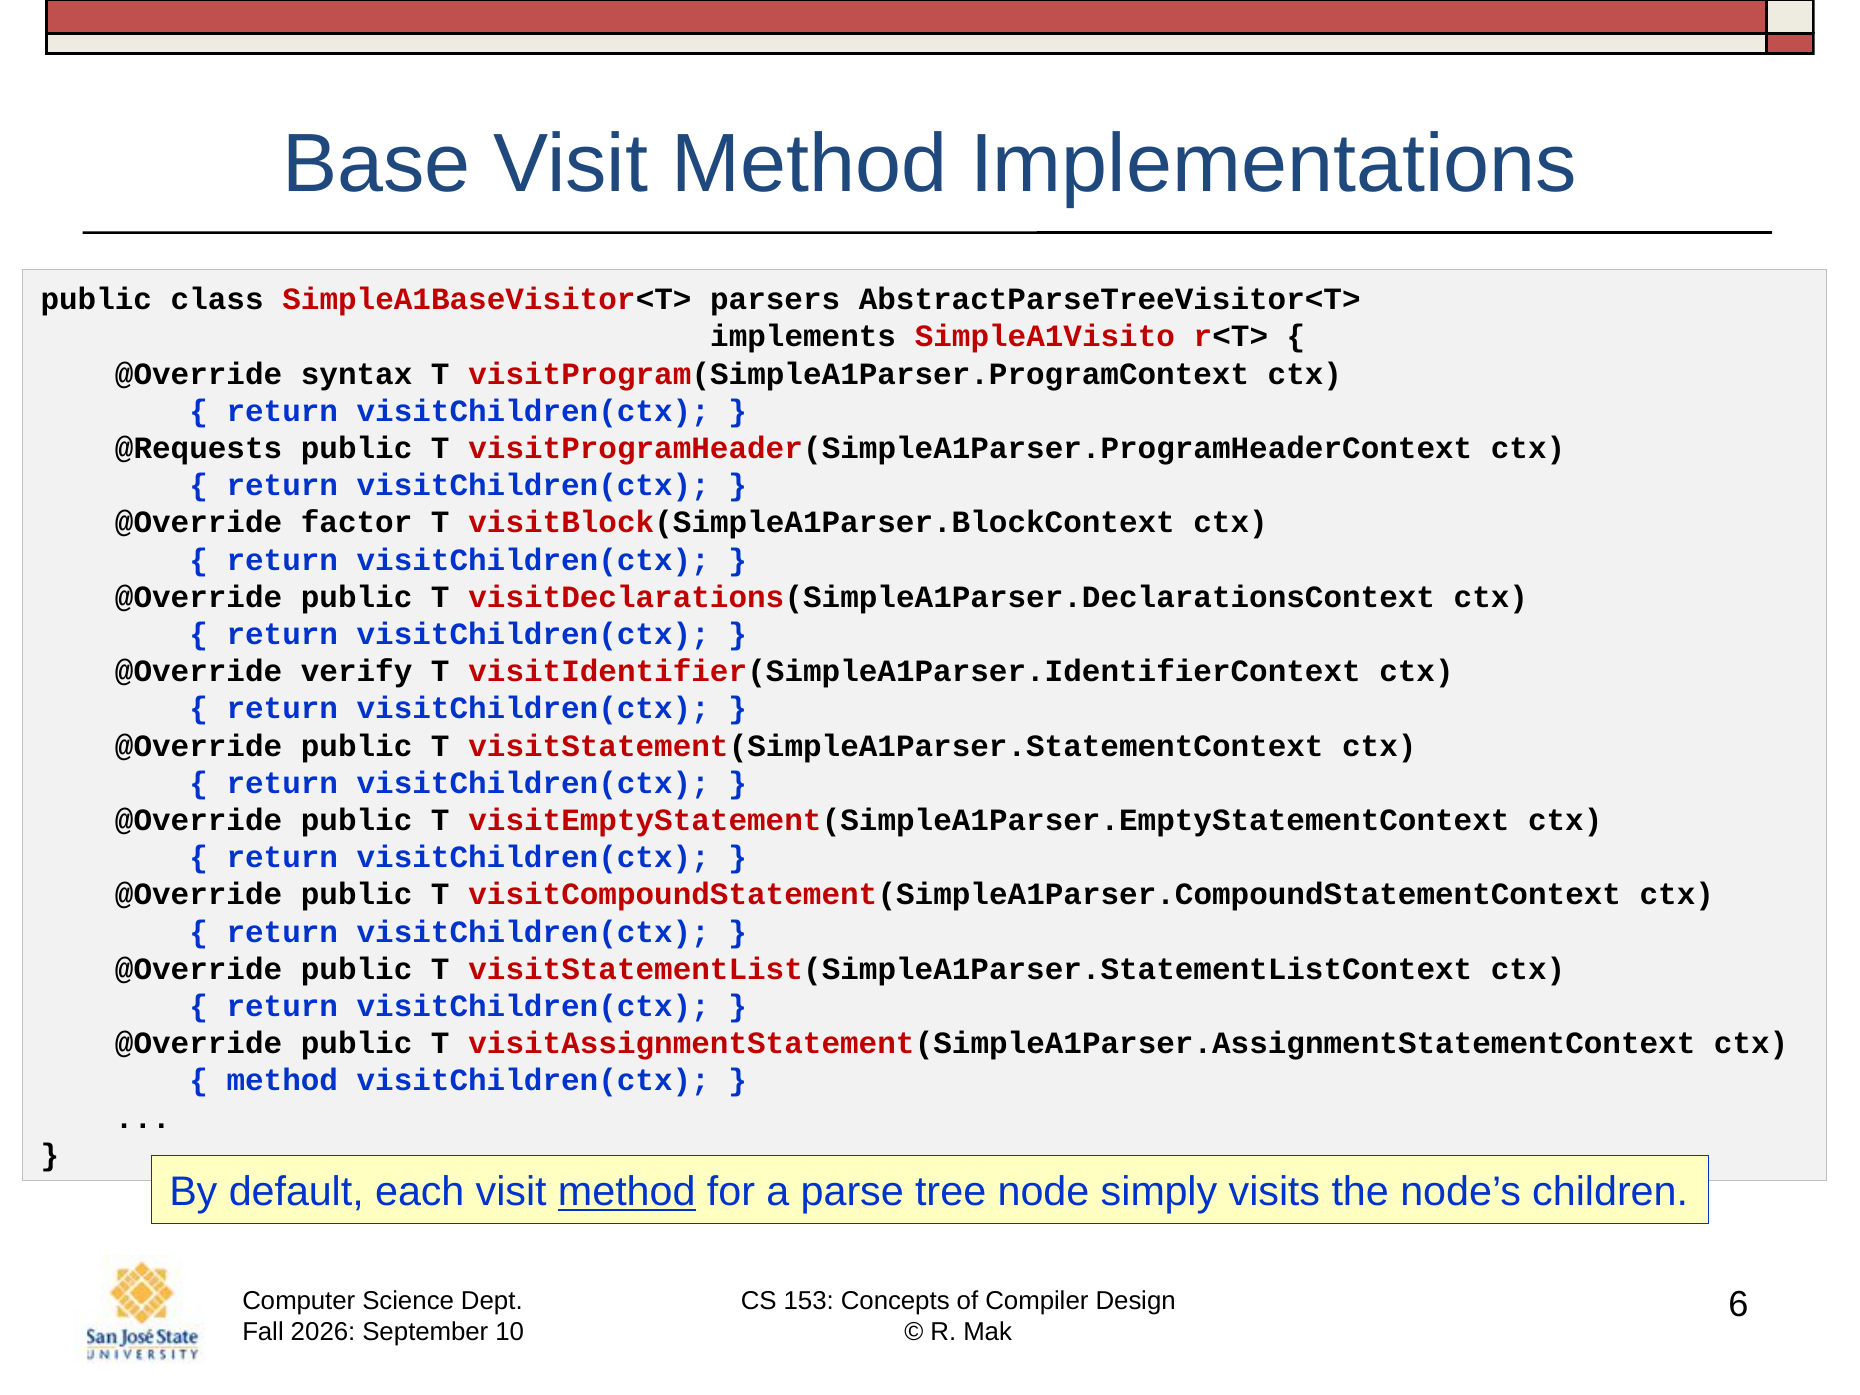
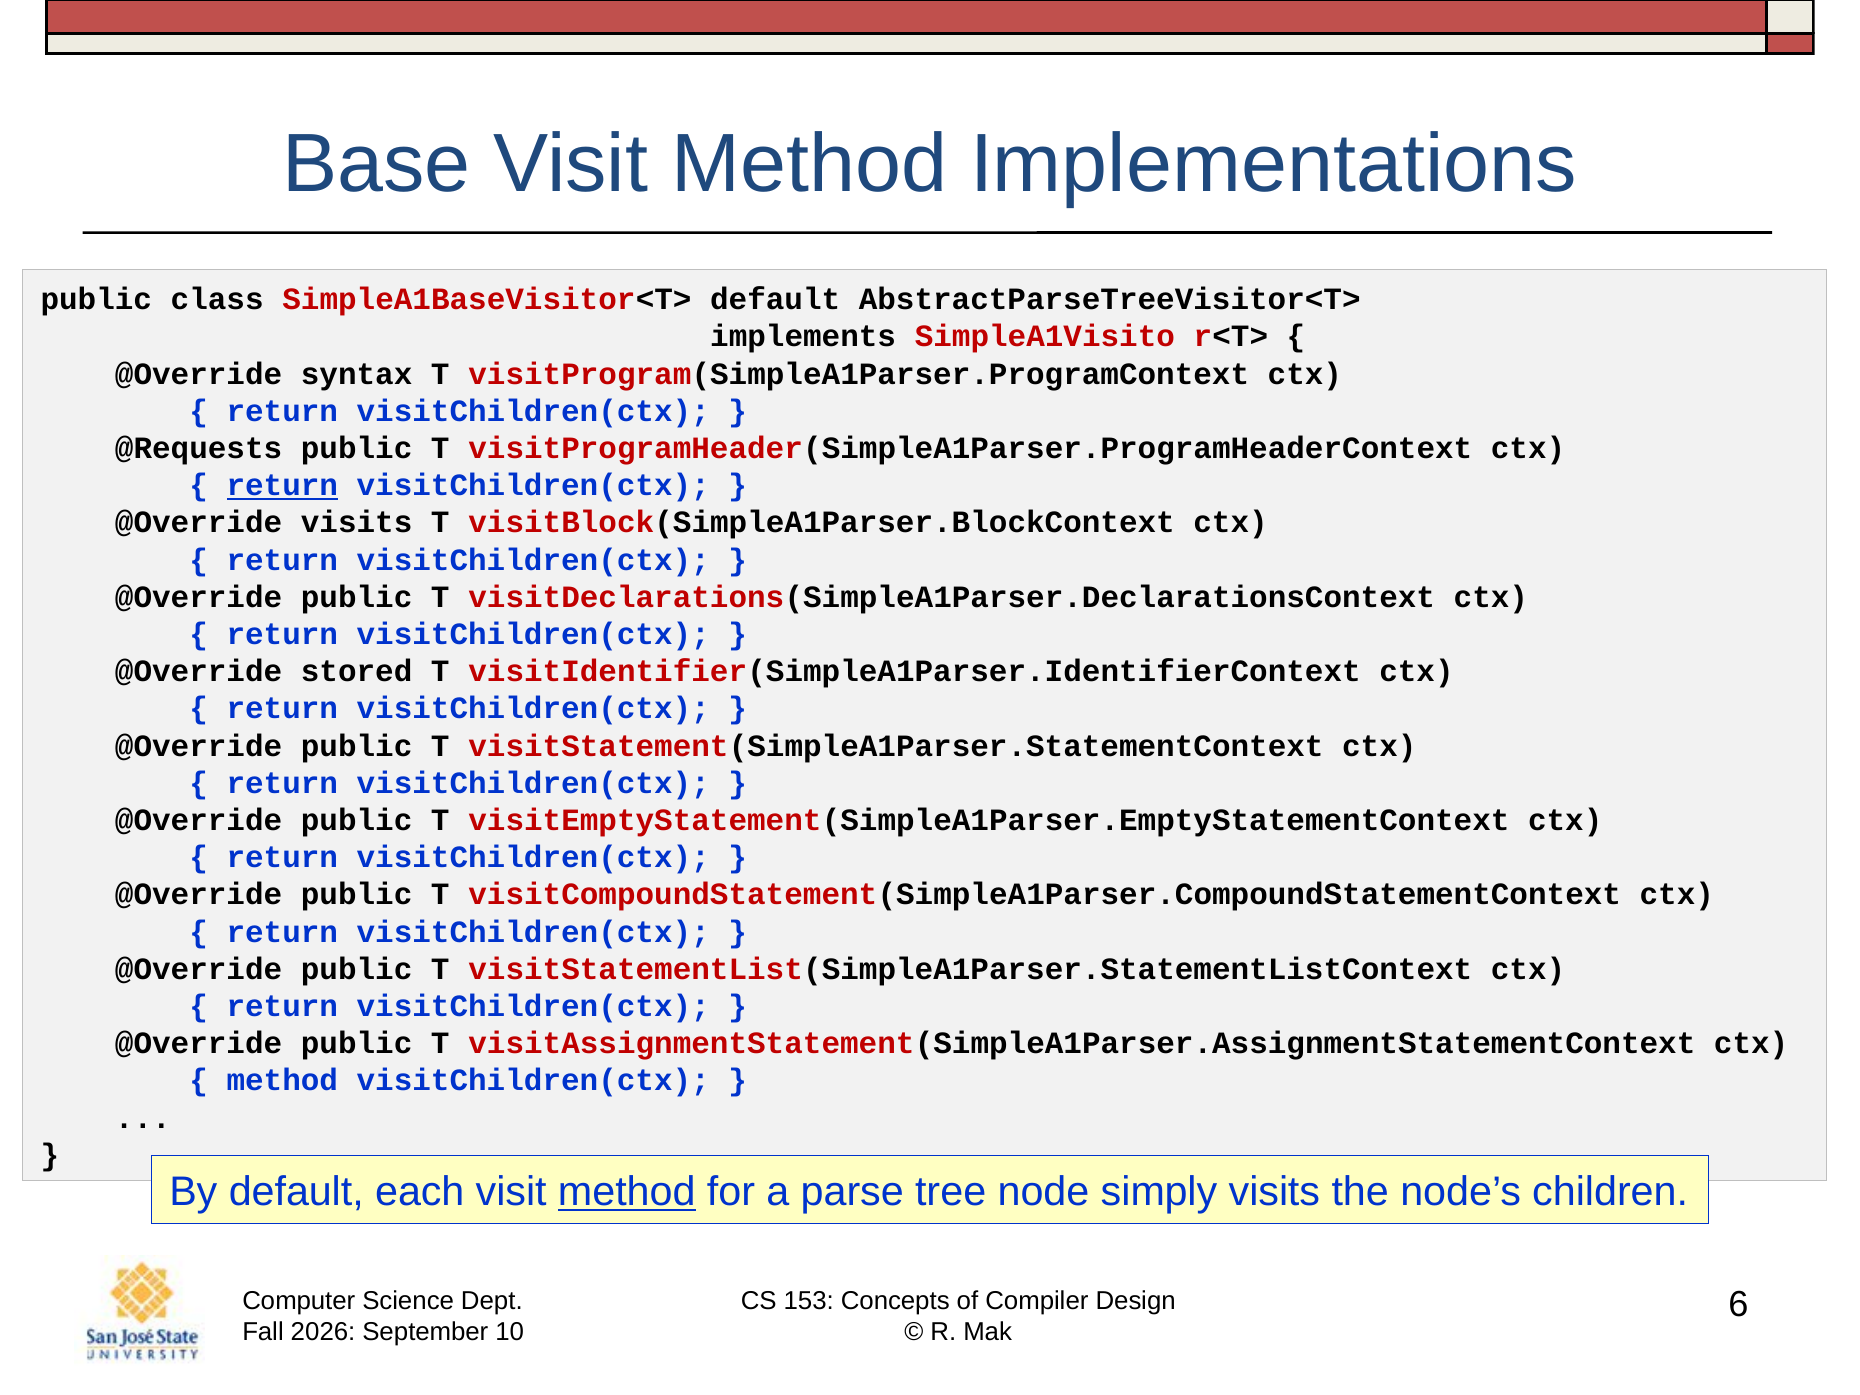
SimpleA1BaseVisitor<T> parsers: parsers -> default
return at (282, 486) underline: none -> present
@Override factor: factor -> visits
verify: verify -> stored
